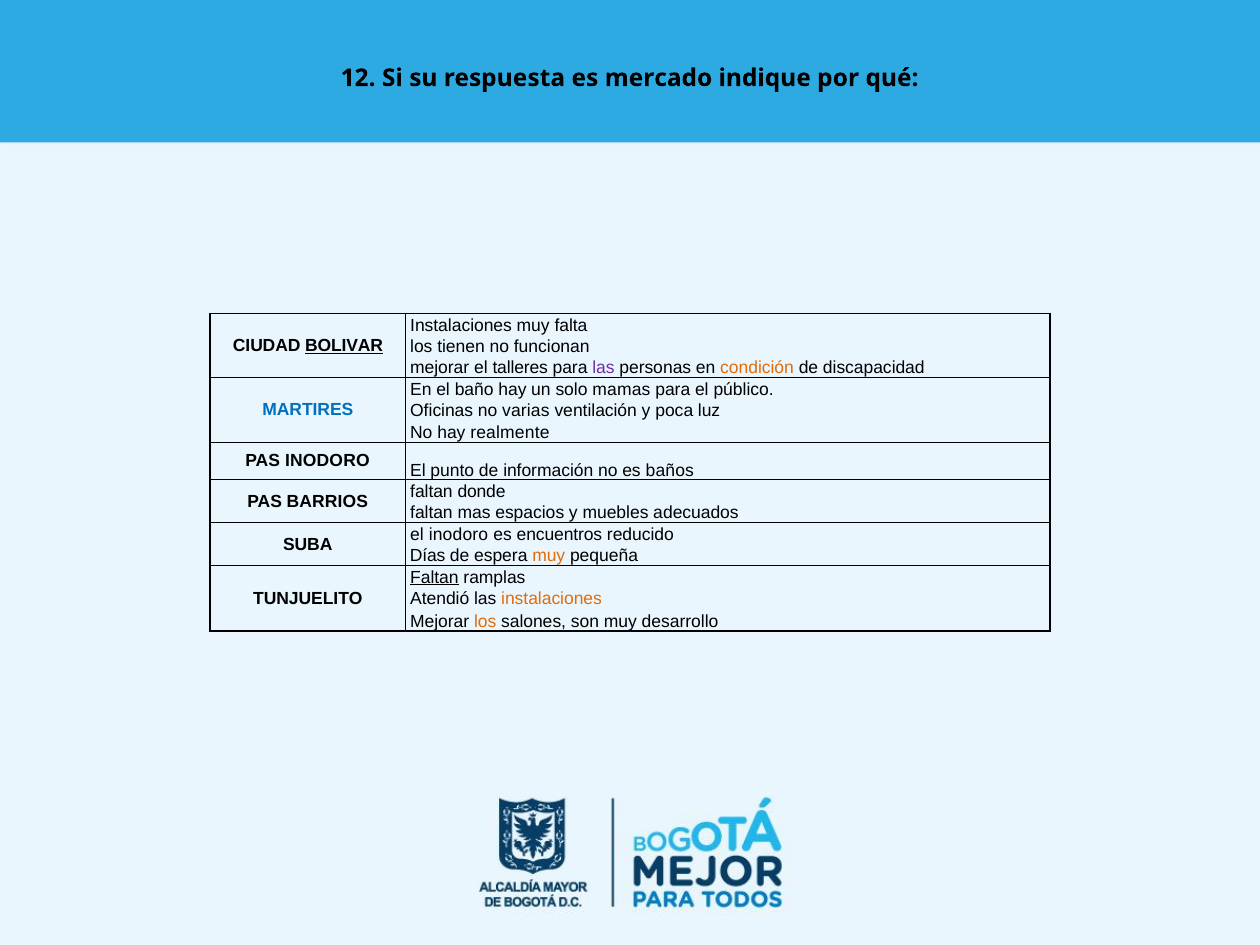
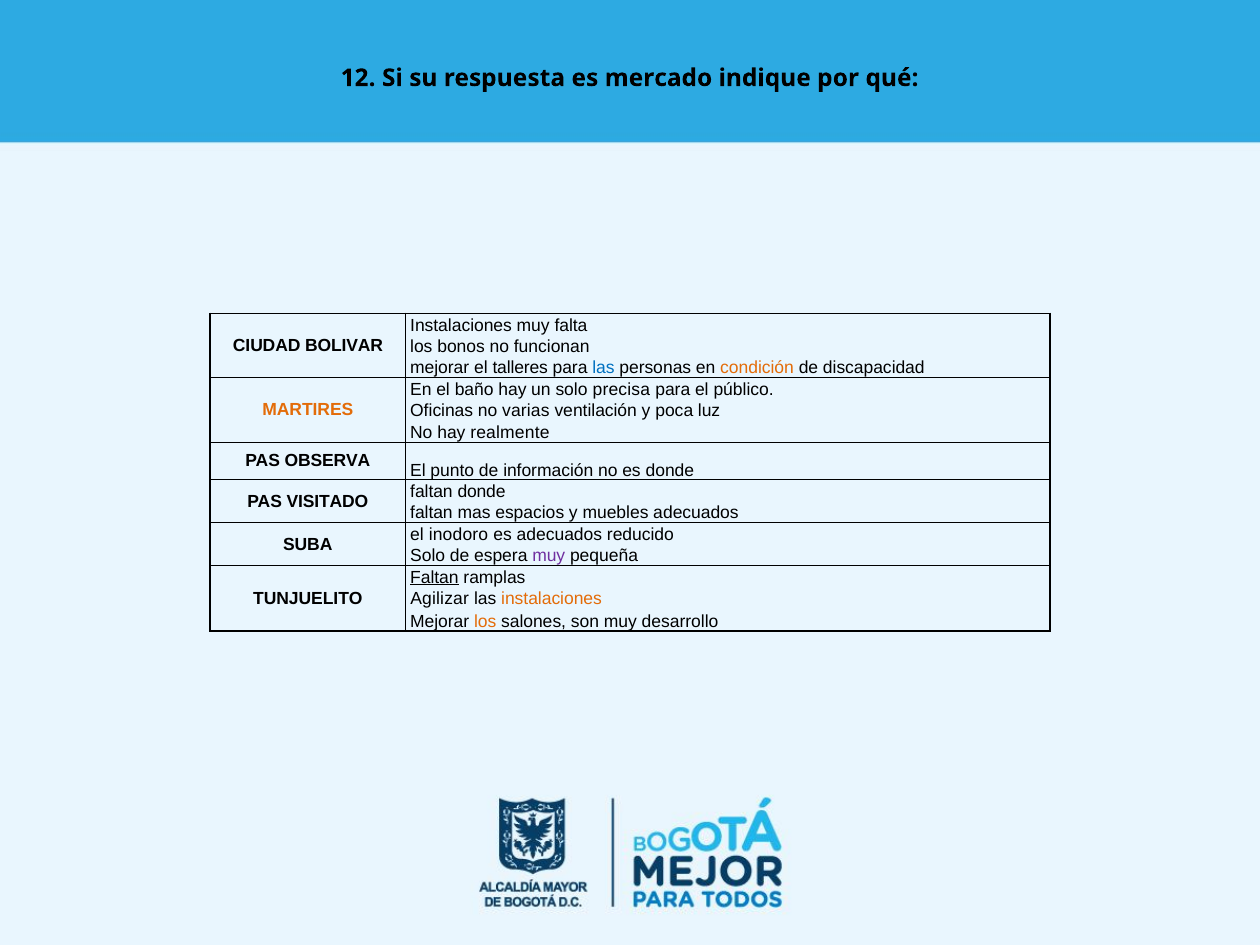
BOLIVAR underline: present -> none
tienen: tienen -> bonos
las at (603, 368) colour: purple -> blue
mamas: mamas -> precisa
MARTIRES colour: blue -> orange
PAS INODORO: INODORO -> OBSERVA
es baños: baños -> donde
BARRIOS: BARRIOS -> VISITADO
es encuentros: encuentros -> adecuados
Días at (428, 556): Días -> Solo
muy at (549, 556) colour: orange -> purple
Atendió: Atendió -> Agilizar
